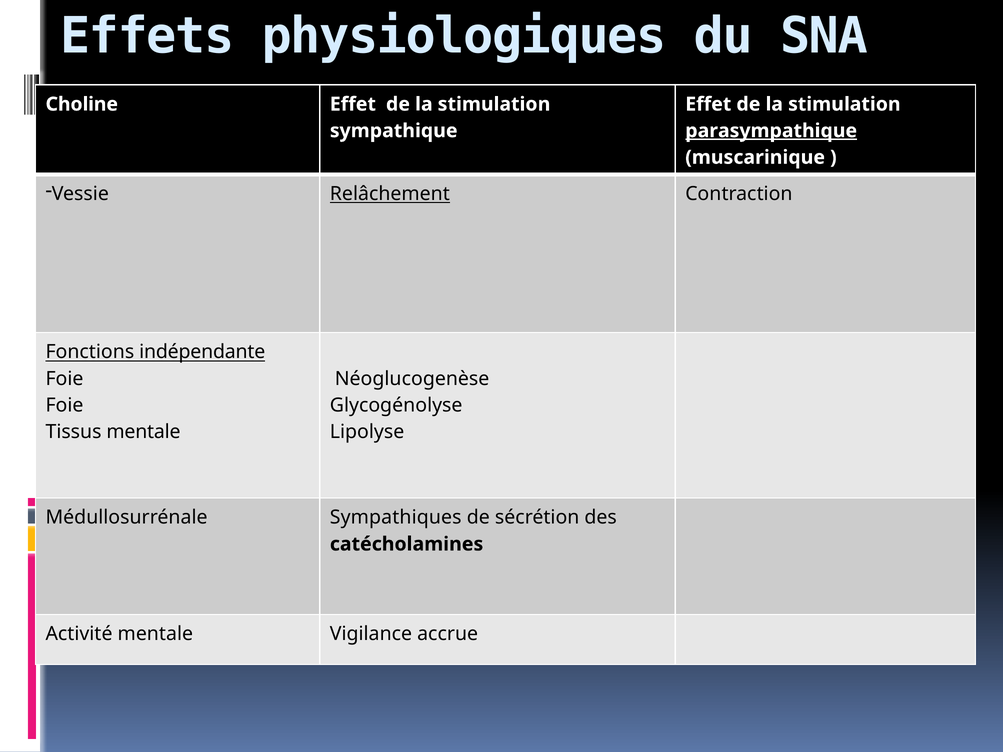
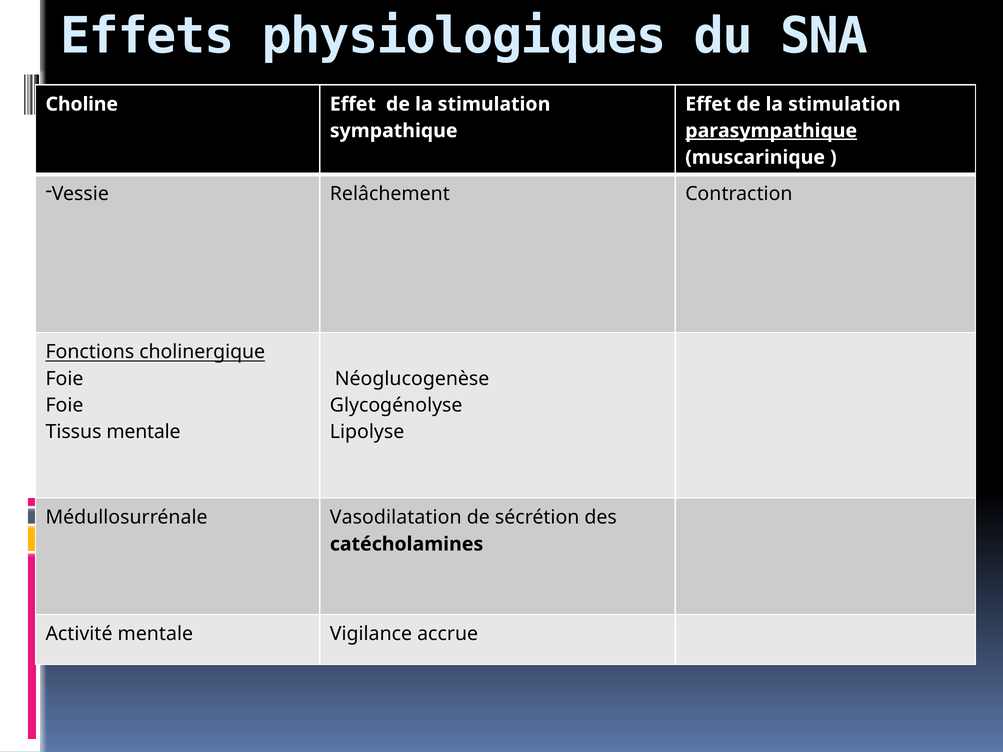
Relâchement underline: present -> none
indépendante: indépendante -> cholinergique
Sympathiques: Sympathiques -> Vasodilatation
